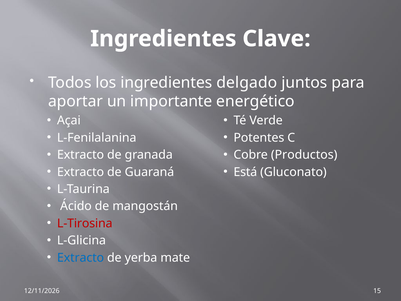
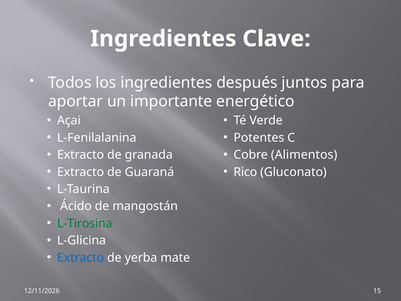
delgado: delgado -> después
Productos: Productos -> Alimentos
Está: Está -> Rico
L-Tirosina colour: red -> green
